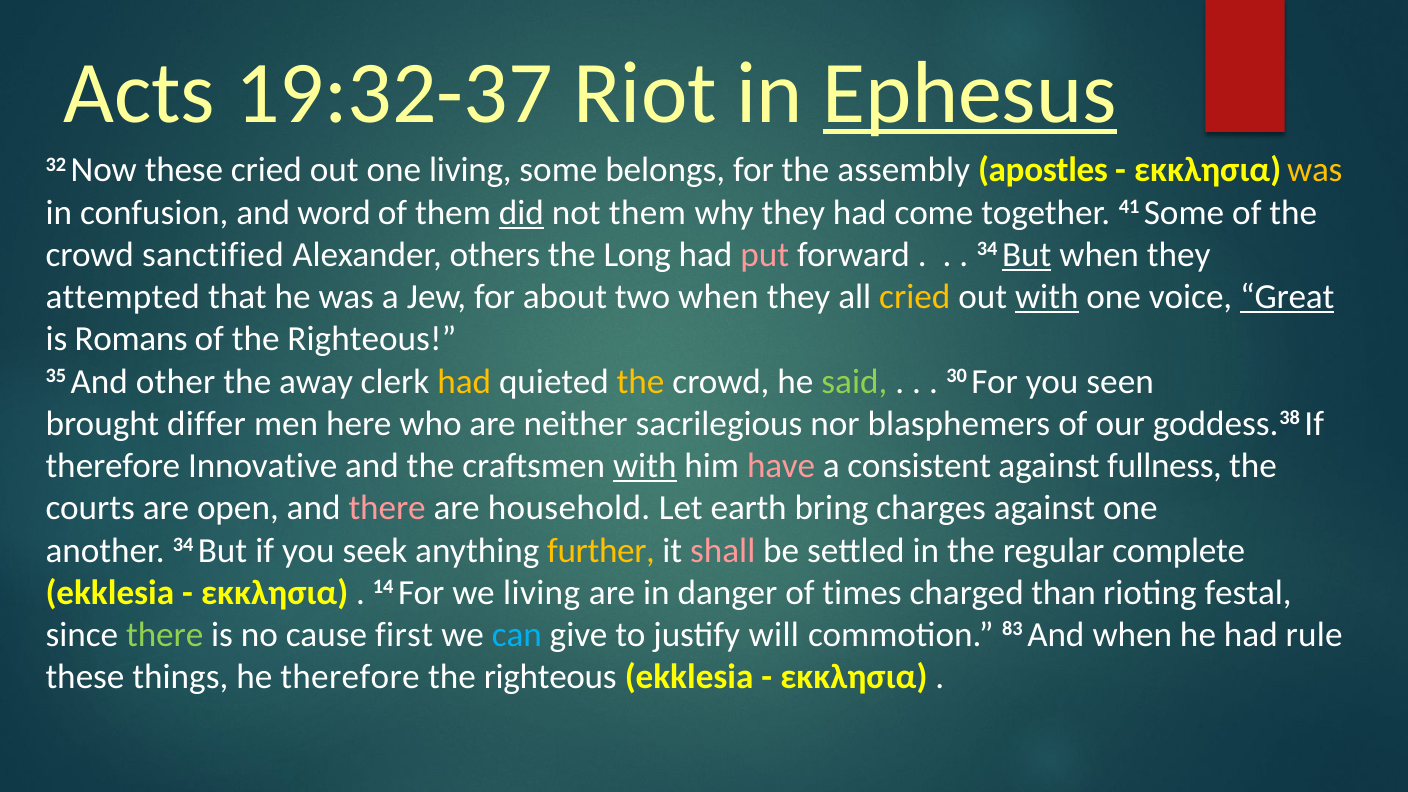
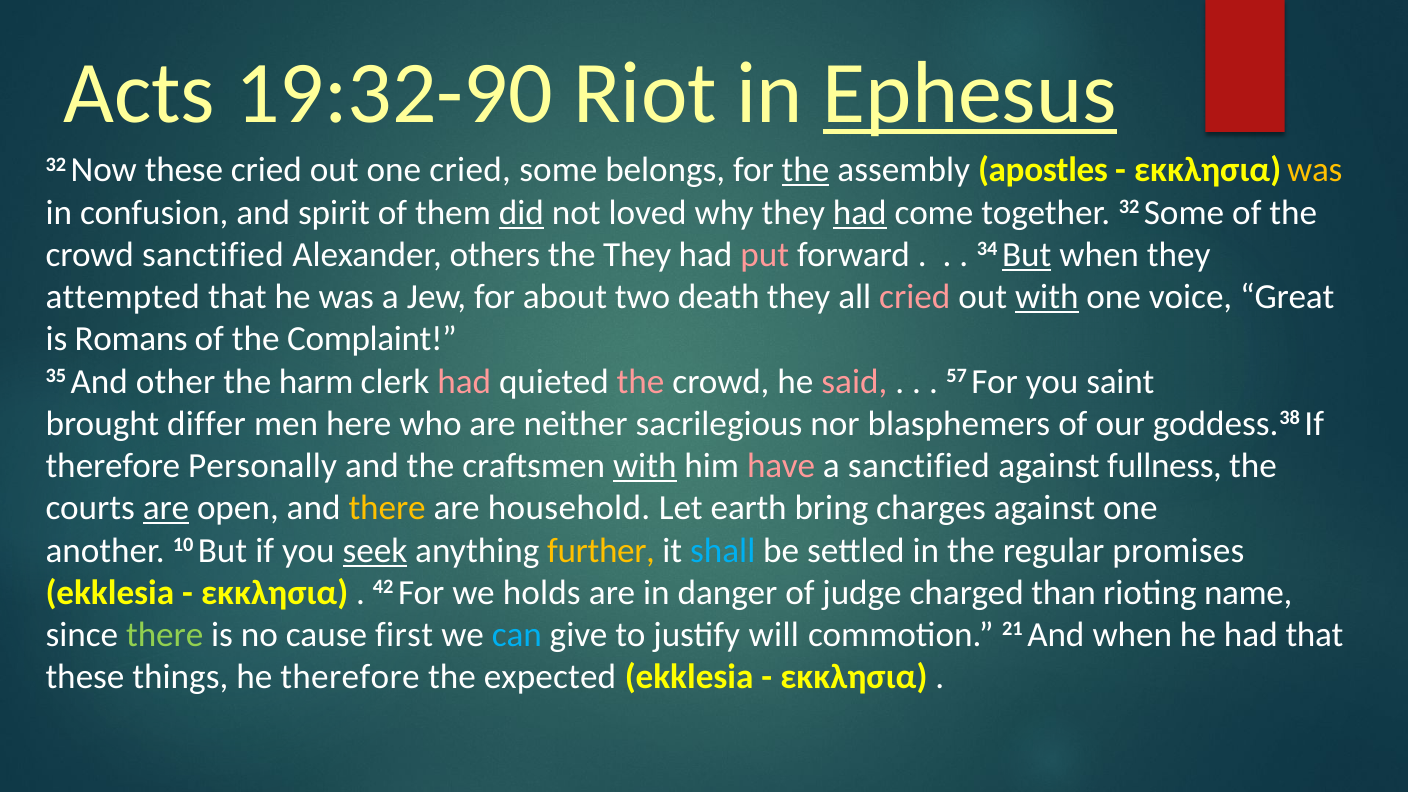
19:32-37: 19:32-37 -> 19:32-90
one living: living -> cried
the at (806, 170) underline: none -> present
word: word -> spirit
not them: them -> loved
had at (860, 213) underline: none -> present
together 41: 41 -> 32
the Long: Long -> They
two when: when -> death
cried at (915, 297) colour: yellow -> pink
Great underline: present -> none
of the Righteous: Righteous -> Complaint
away: away -> harm
had at (464, 381) colour: yellow -> pink
the at (641, 381) colour: yellow -> pink
said colour: light green -> pink
30: 30 -> 57
seen: seen -> saint
Innovative: Innovative -> Personally
a consistent: consistent -> sanctified
are at (166, 508) underline: none -> present
there at (387, 508) colour: pink -> yellow
another 34: 34 -> 10
seek underline: none -> present
shall colour: pink -> light blue
complete: complete -> promises
14: 14 -> 42
we living: living -> holds
times: times -> judge
festal: festal -> name
83: 83 -> 21
had rule: rule -> that
righteous at (550, 677): righteous -> expected
